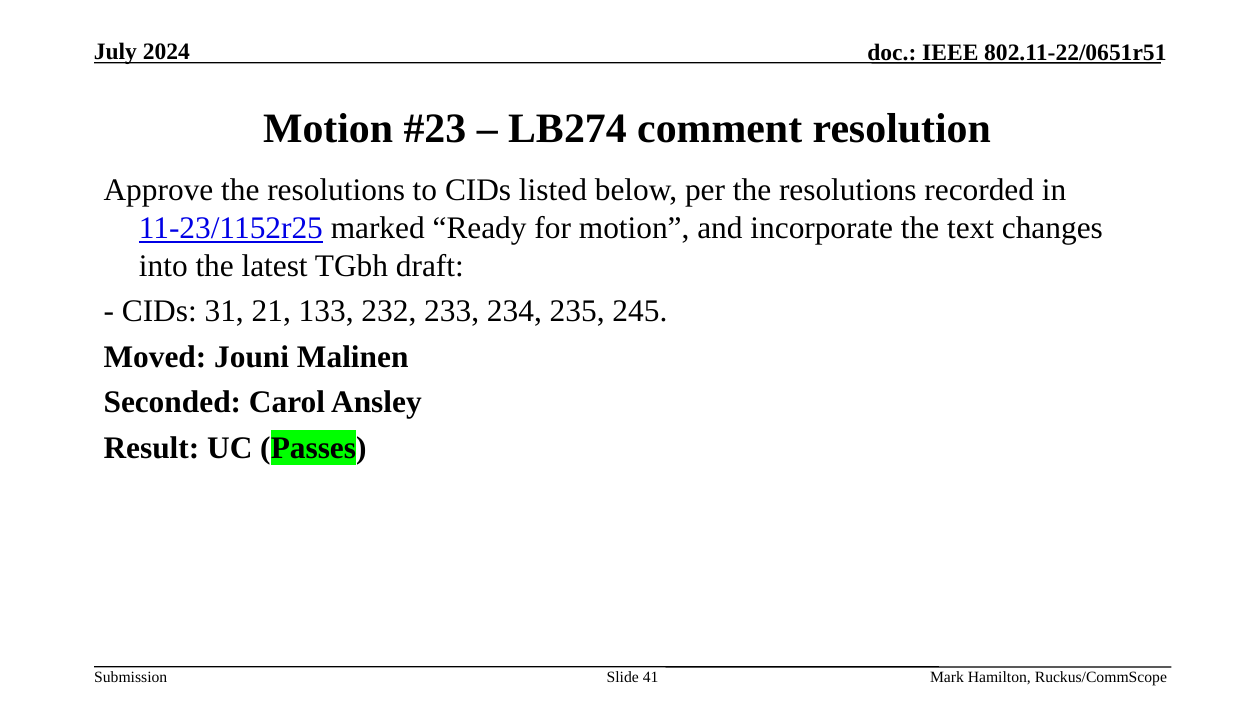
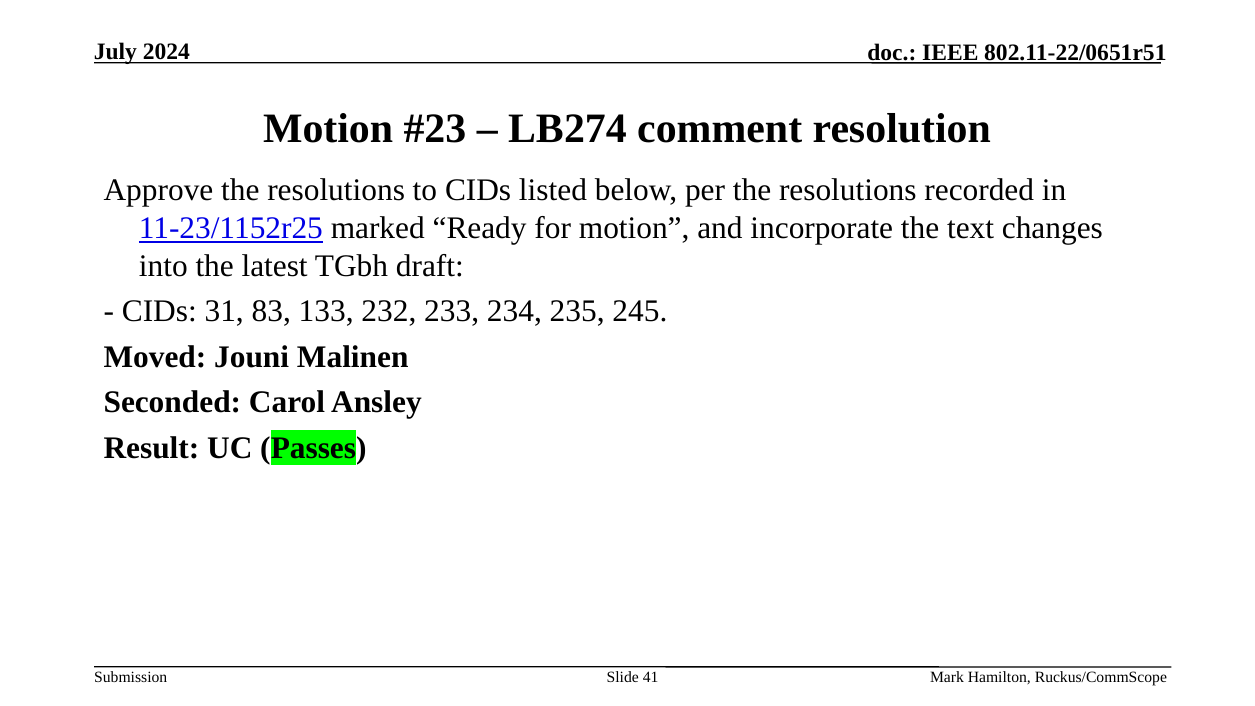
21: 21 -> 83
